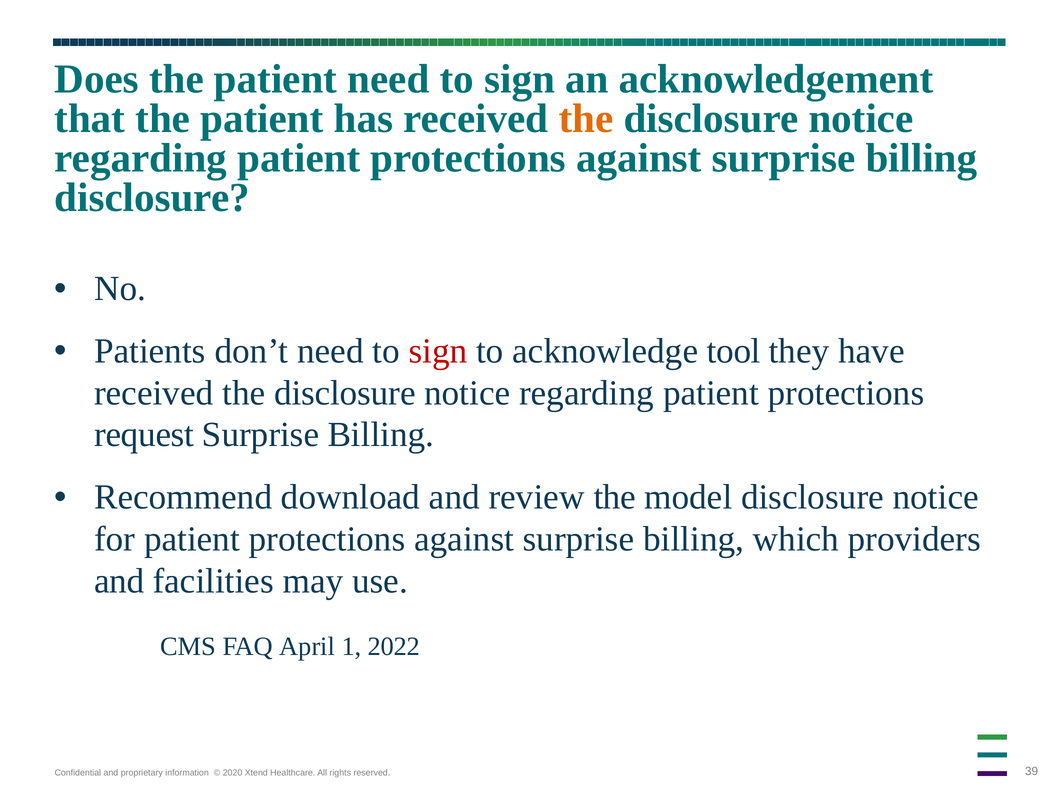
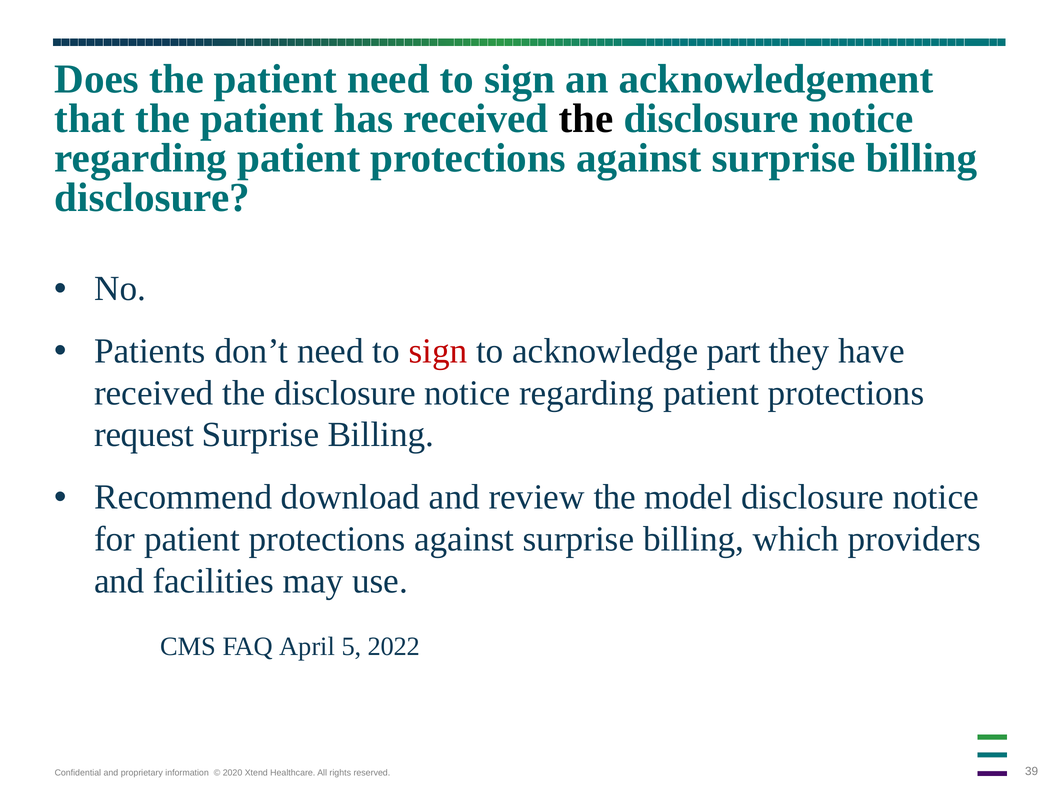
the at (586, 119) colour: orange -> black
tool: tool -> part
1: 1 -> 5
